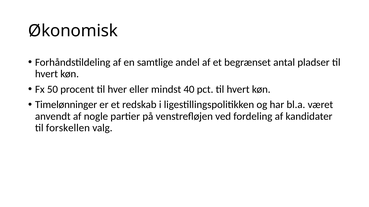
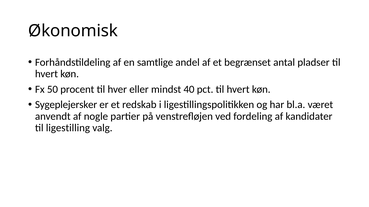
Timelønninger: Timelønninger -> Sygeplejersker
forskellen: forskellen -> ligestilling
